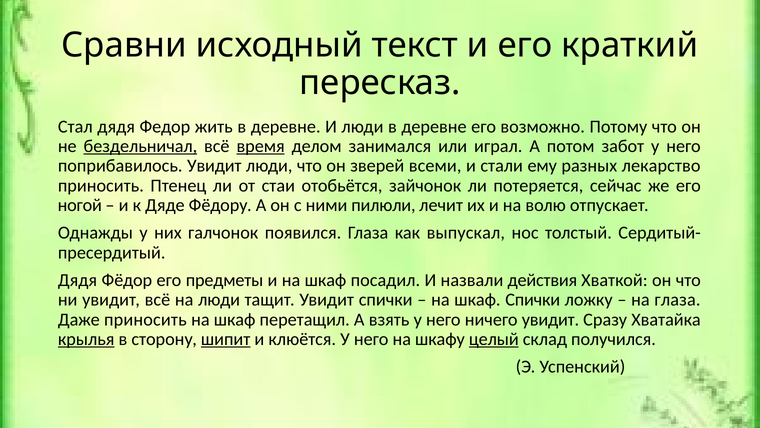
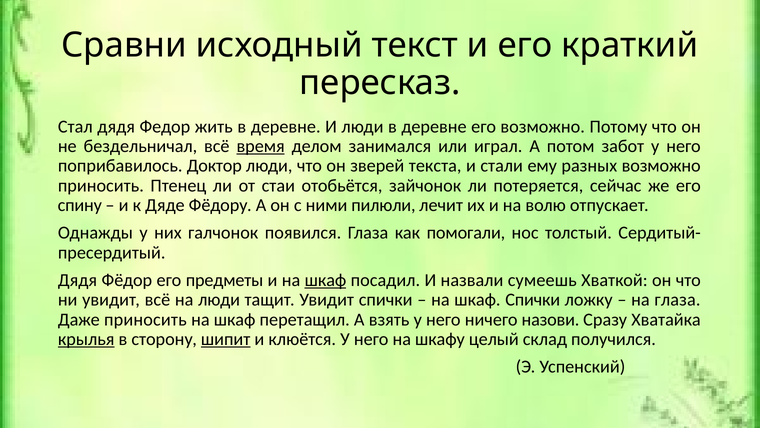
бездельничал underline: present -> none
поприбавилось Увидит: Увидит -> Доктор
всеми: всеми -> текста
разных лекарство: лекарство -> возможно
ногой: ногой -> спину
выпускал: выпускал -> помогали
шкаф at (326, 280) underline: none -> present
действия: действия -> сумеешь
ничего увидит: увидит -> назови
целый underline: present -> none
